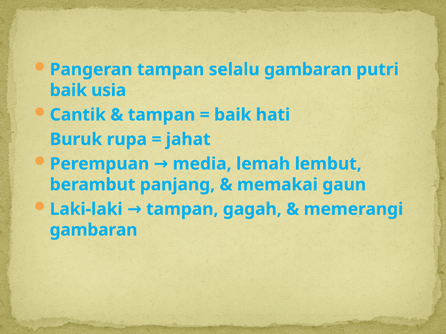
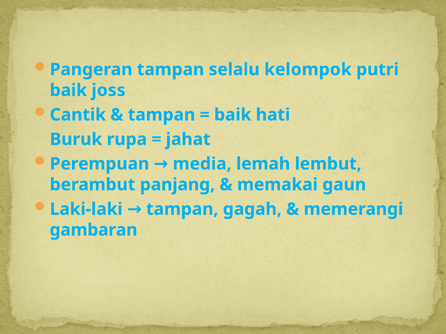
selalu gambaran: gambaran -> kelompok
usia: usia -> joss
